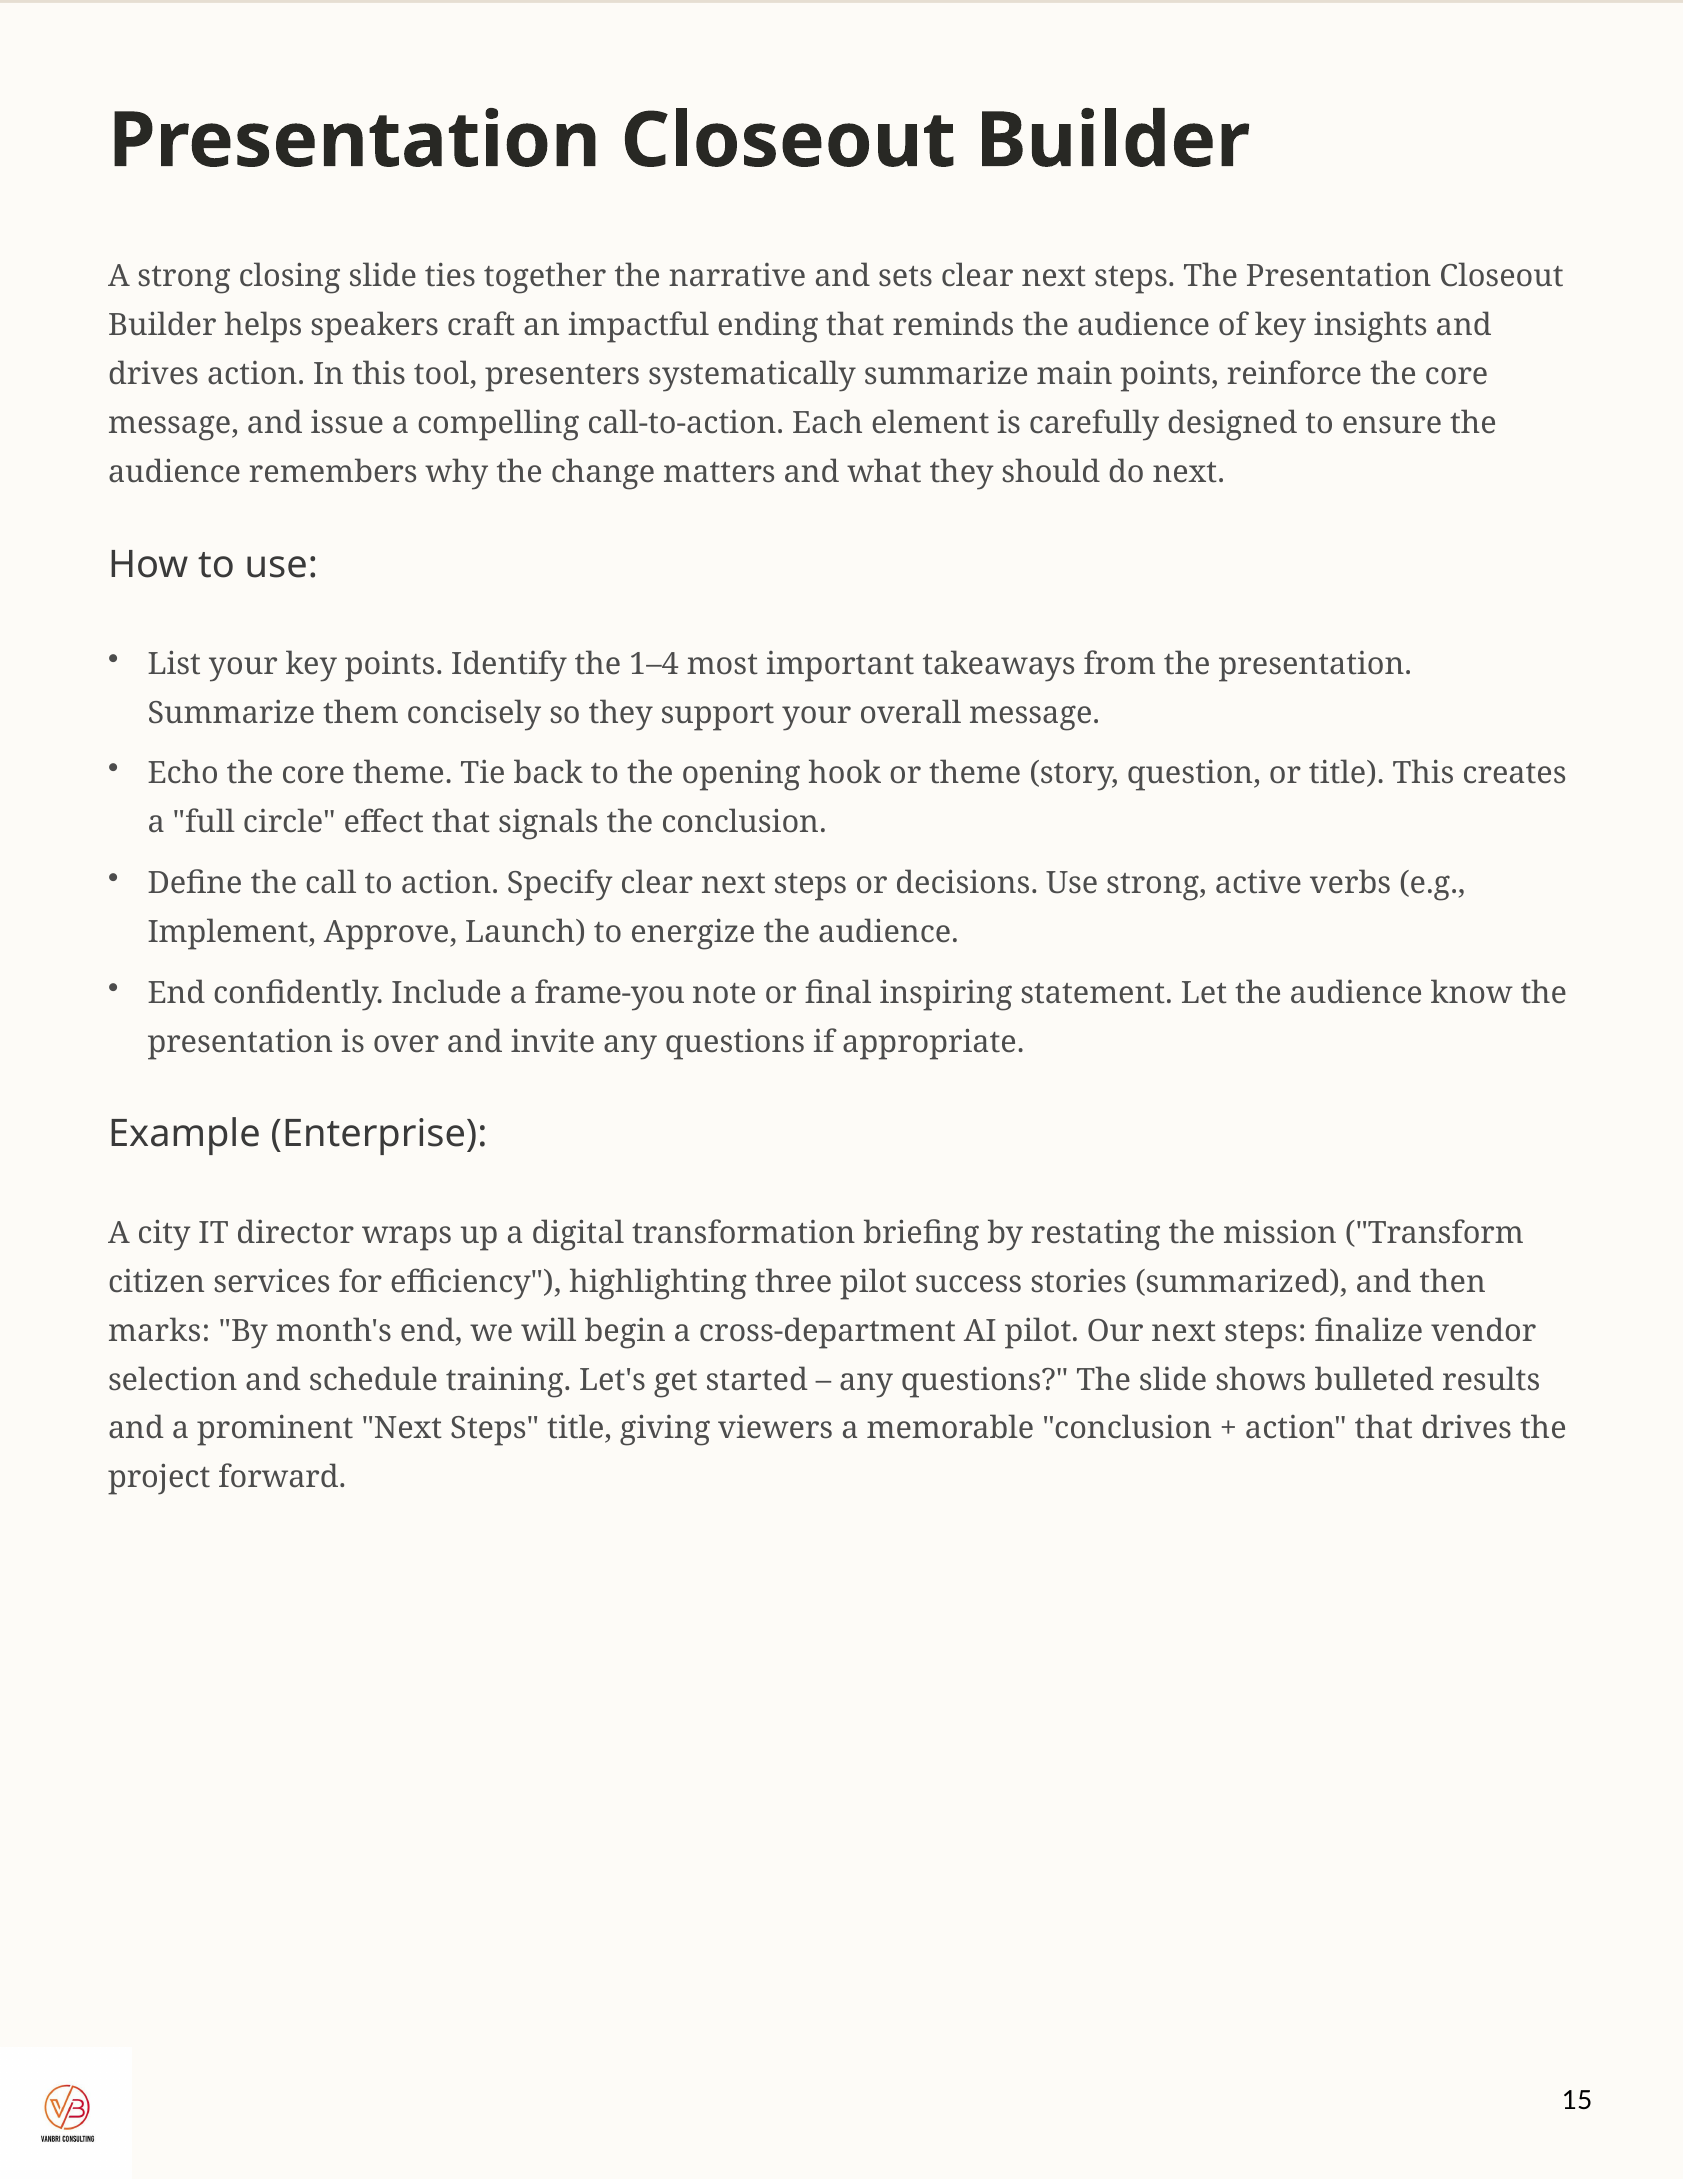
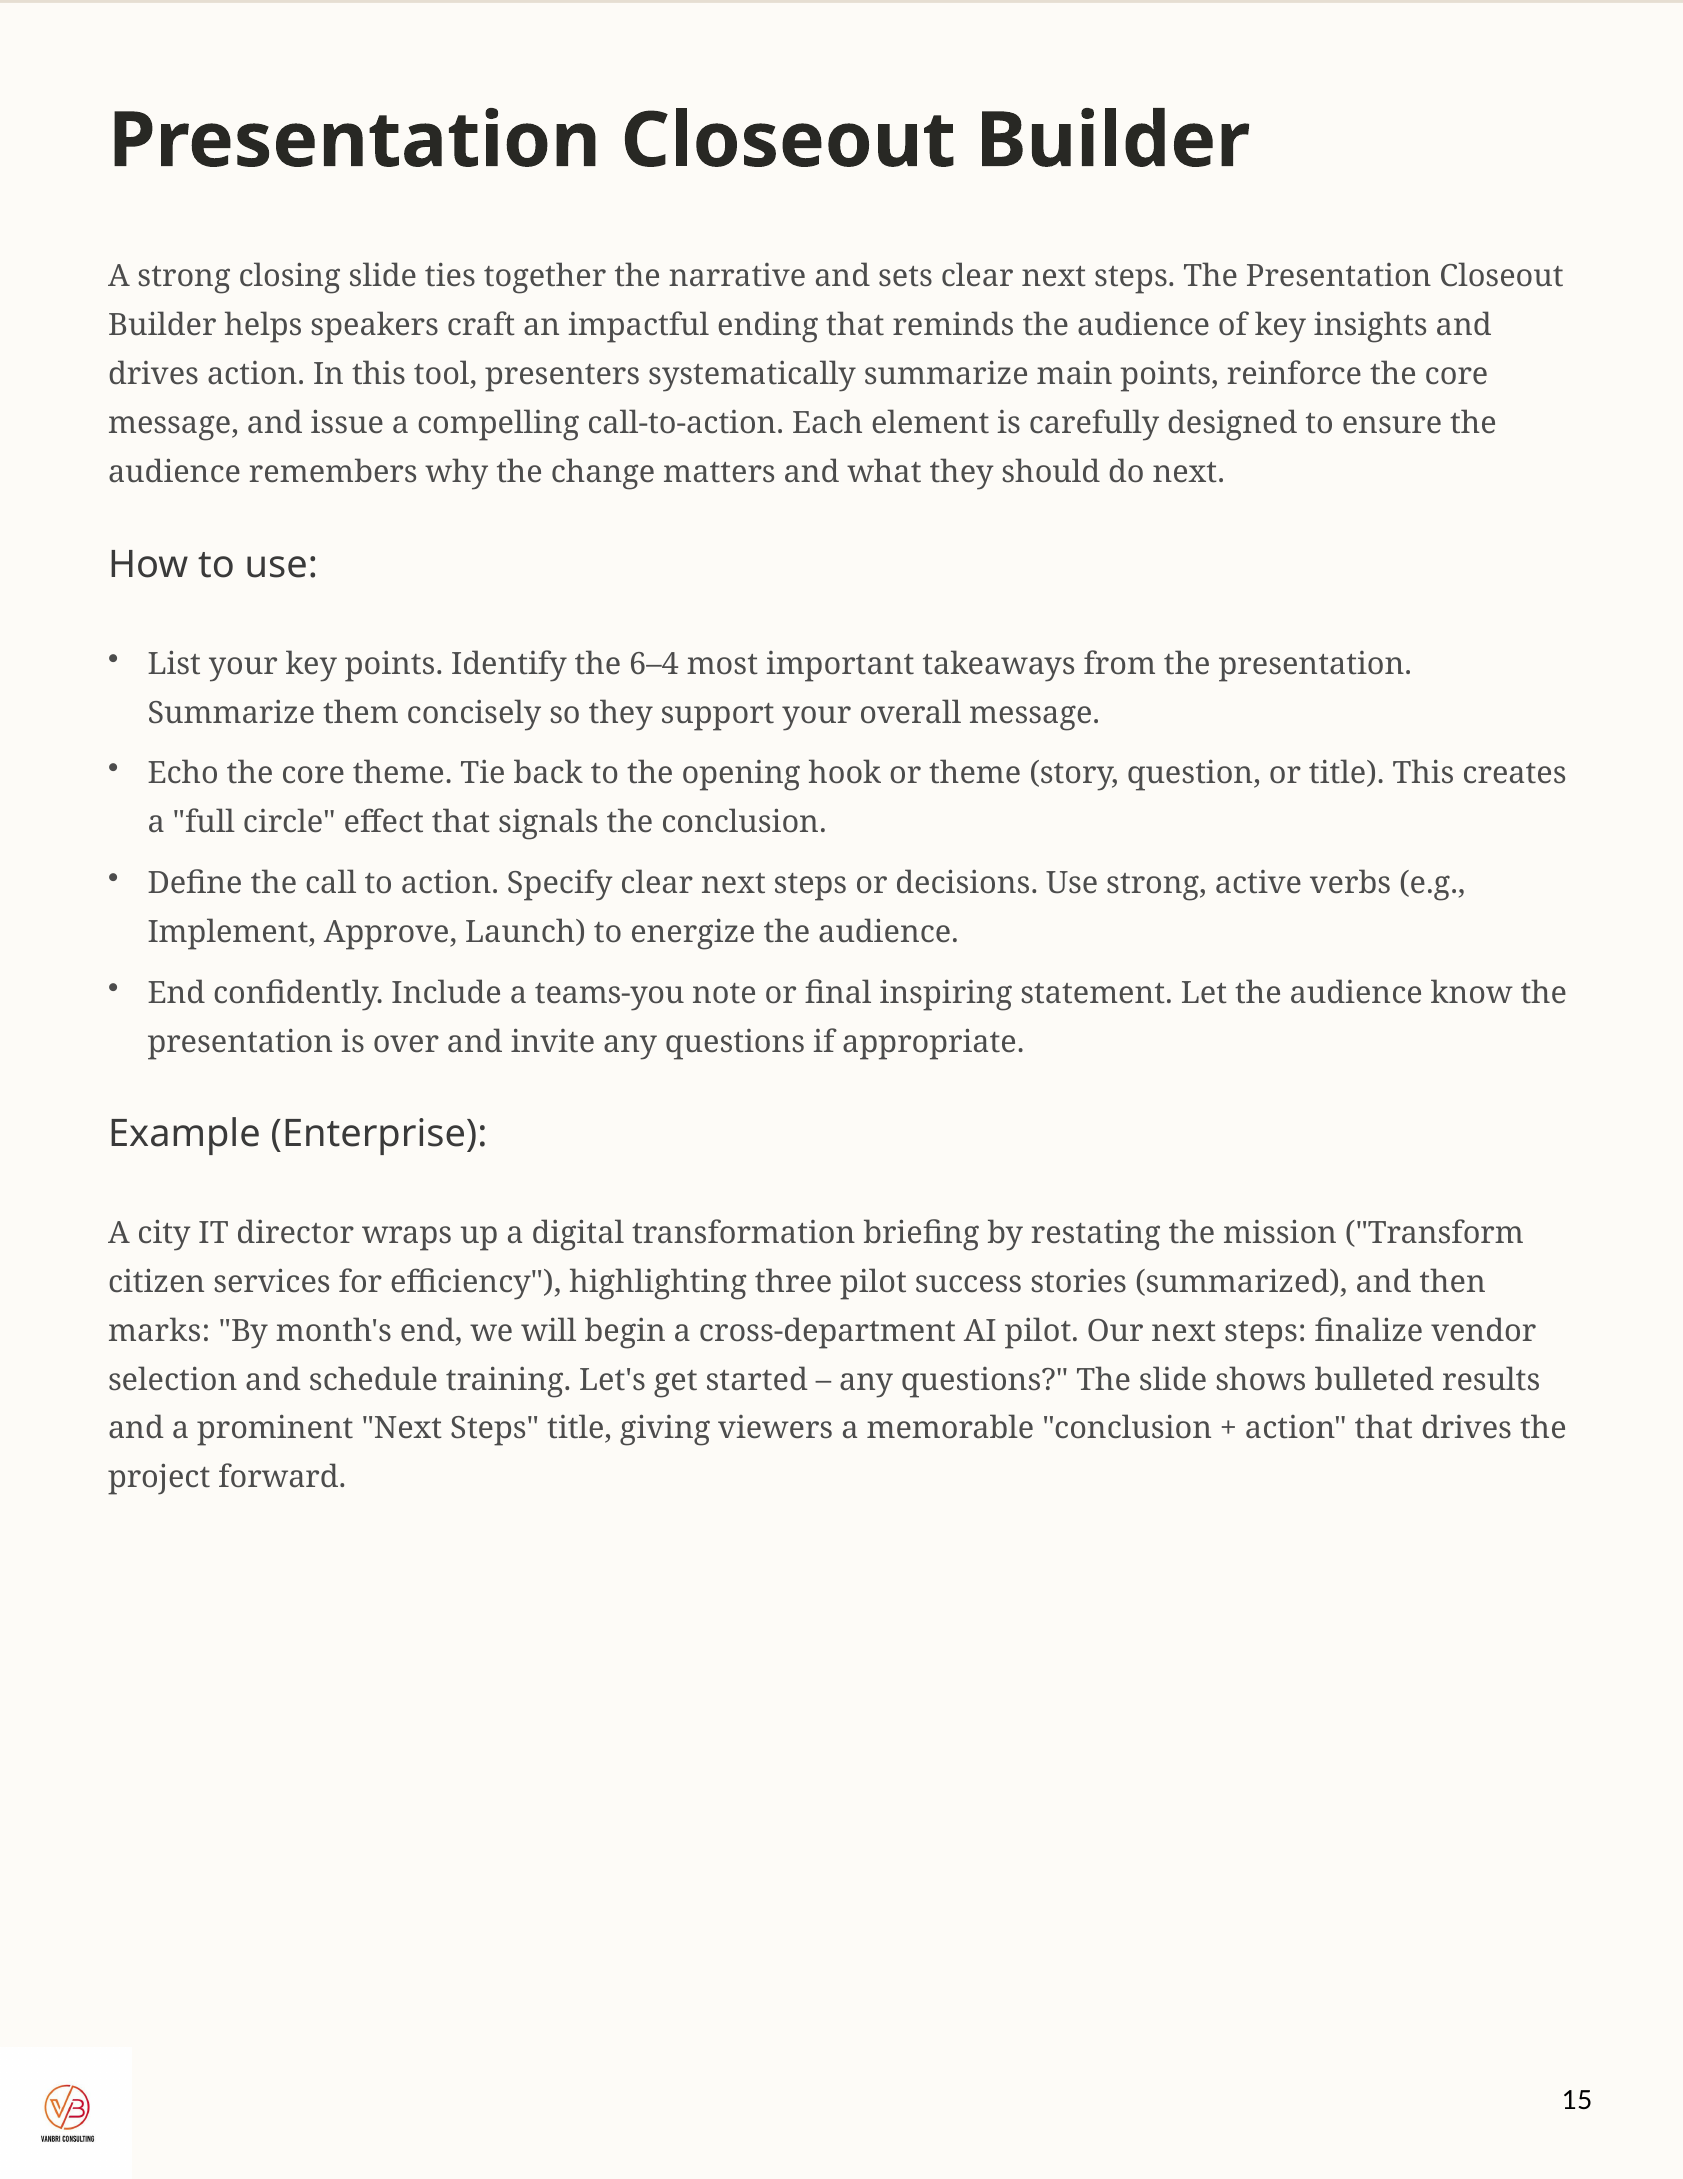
1–4: 1–4 -> 6–4
frame-you: frame-you -> teams-you
